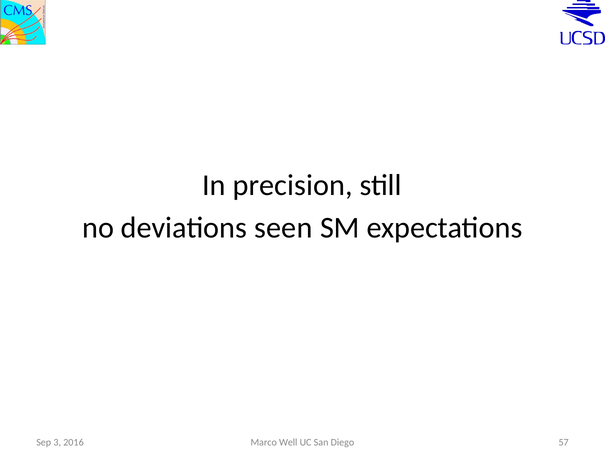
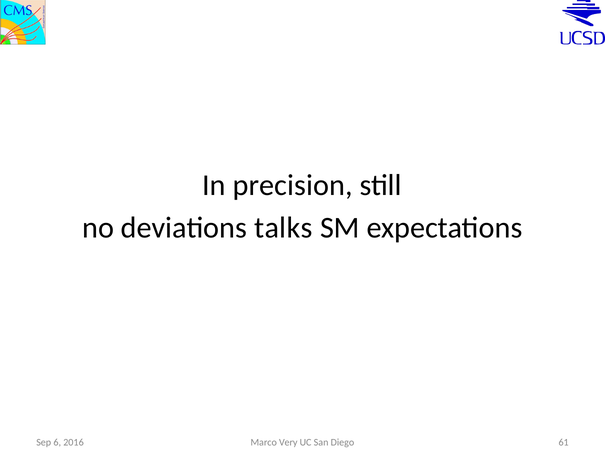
seen: seen -> talks
Well: Well -> Very
57: 57 -> 61
3: 3 -> 6
